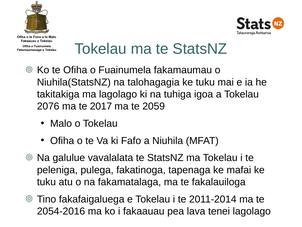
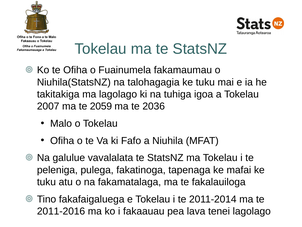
2076: 2076 -> 2007
2017: 2017 -> 2059
2059: 2059 -> 2036
2054-2016: 2054-2016 -> 2011-2016
